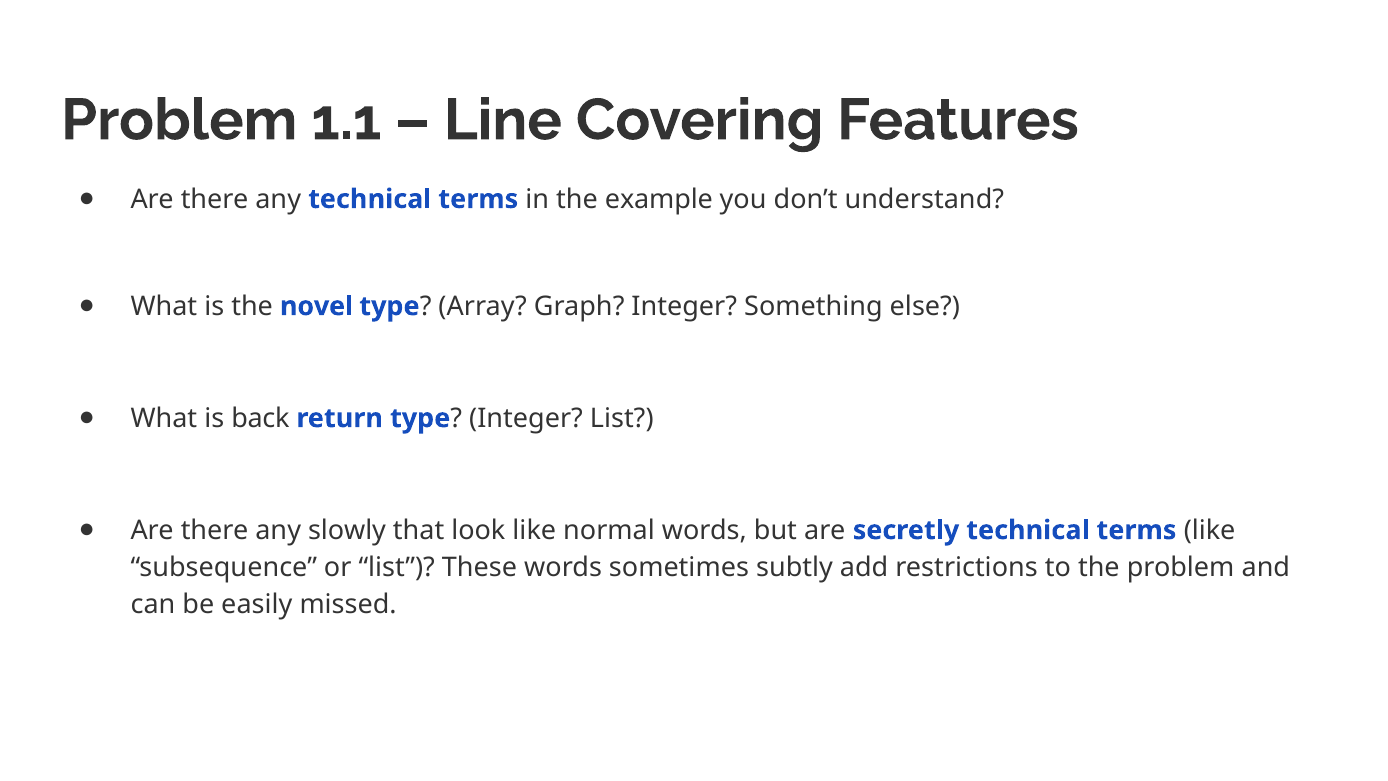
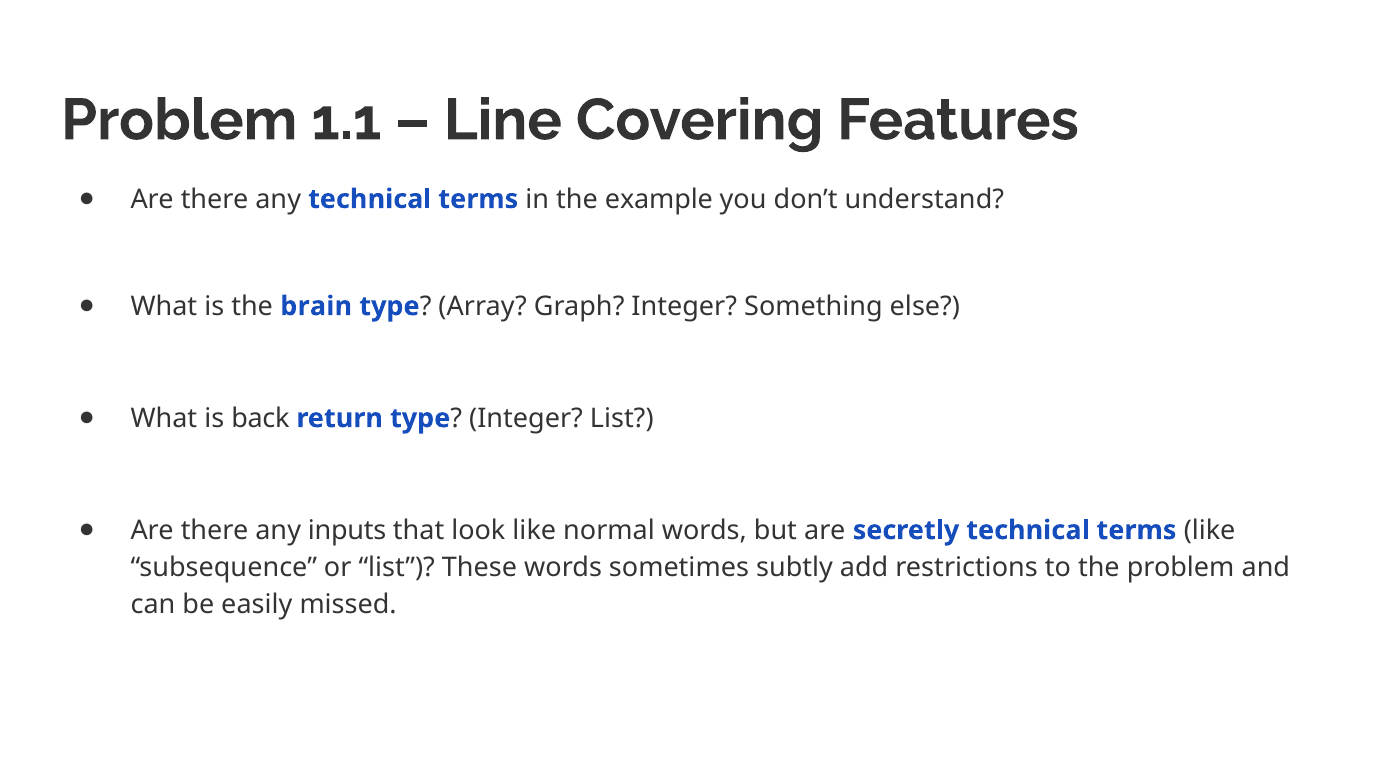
novel: novel -> brain
slowly: slowly -> inputs
